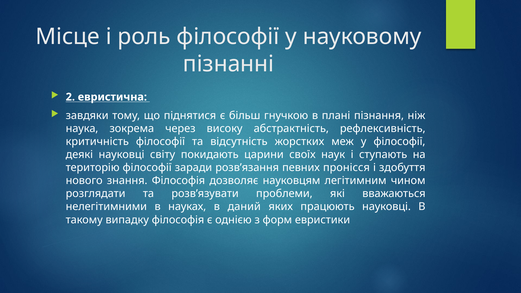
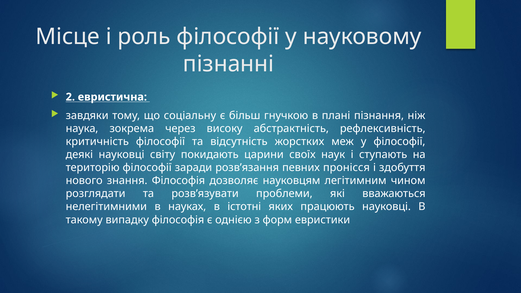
піднятися: піднятися -> соціальну
даний: даний -> істотні
